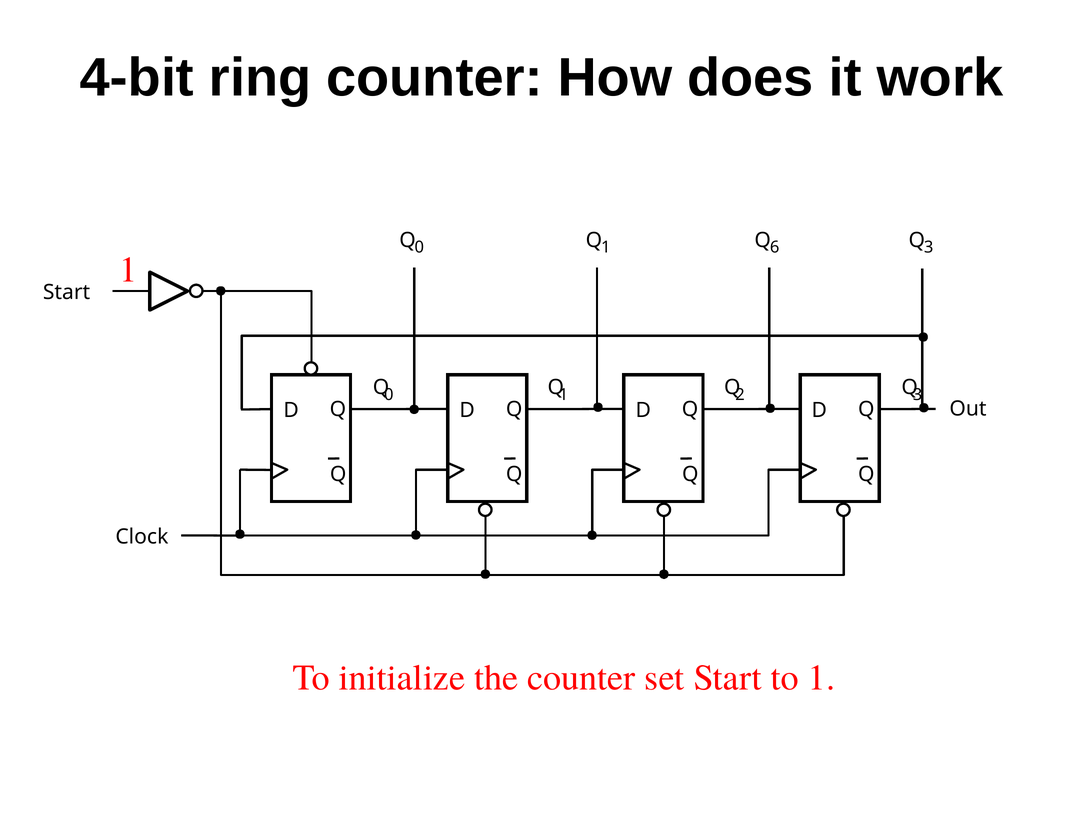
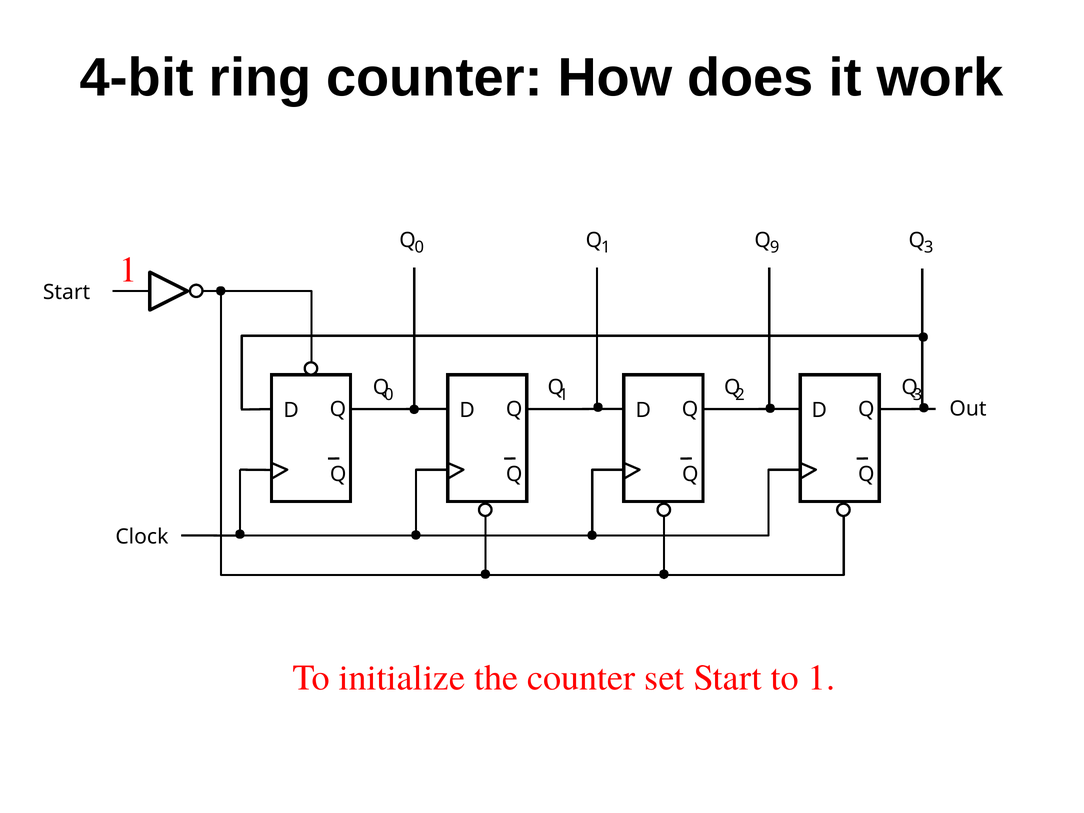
6: 6 -> 9
